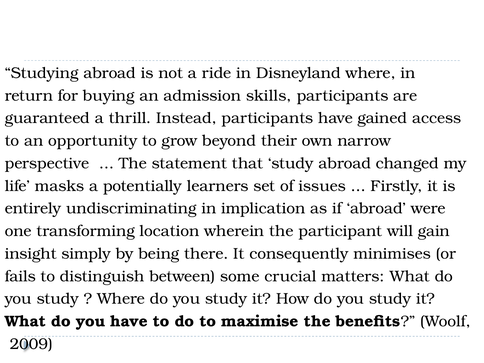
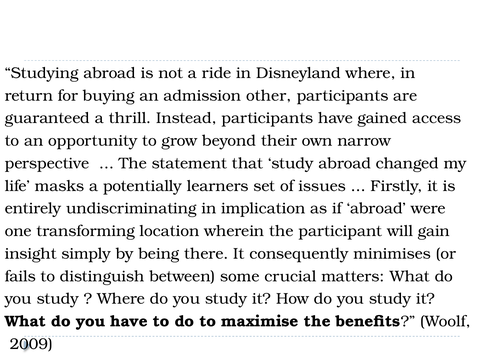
skills: skills -> other
